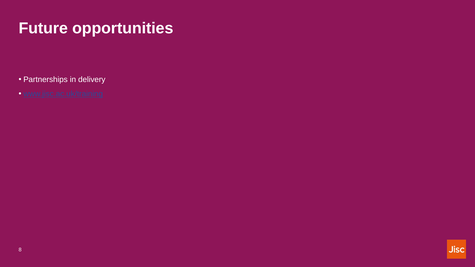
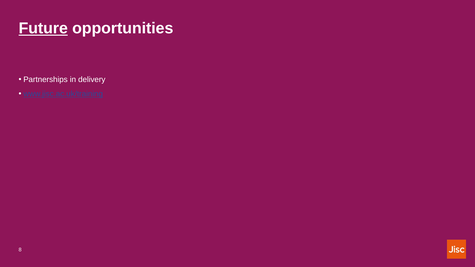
Future underline: none -> present
